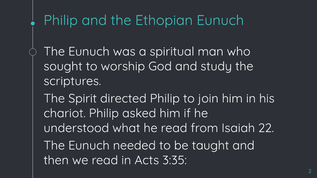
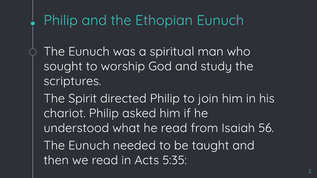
22: 22 -> 56
3:35: 3:35 -> 5:35
